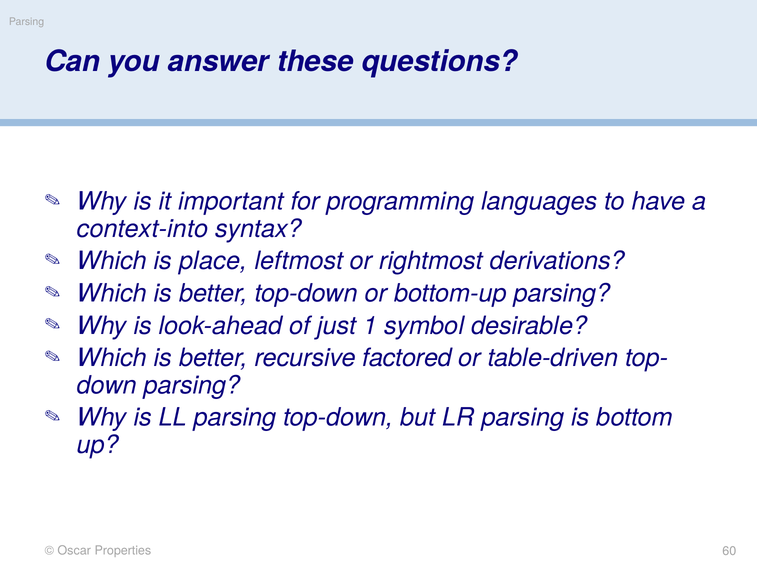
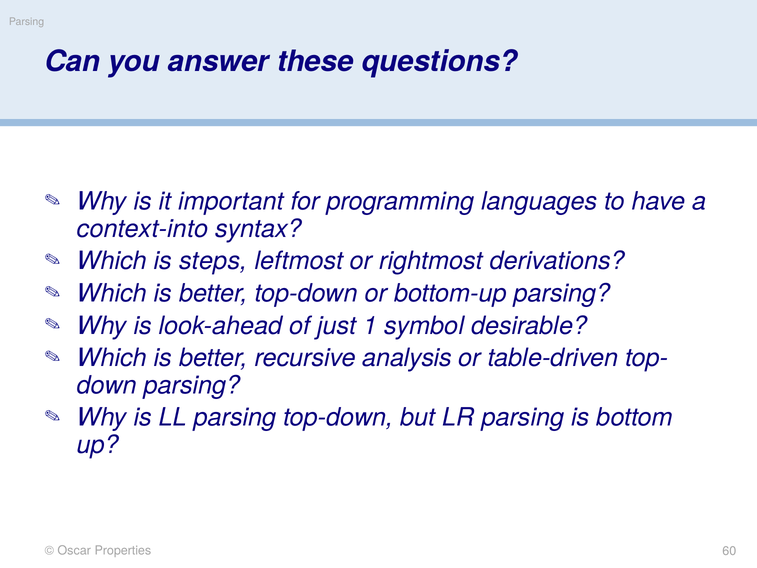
place: place -> steps
factored: factored -> analysis
